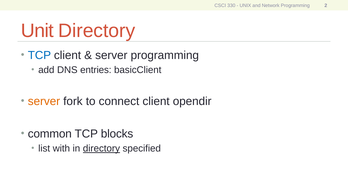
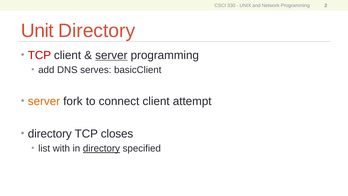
TCP at (39, 55) colour: blue -> red
server at (111, 55) underline: none -> present
entries: entries -> serves
opendir: opendir -> attempt
common at (50, 134): common -> directory
blocks: blocks -> closes
